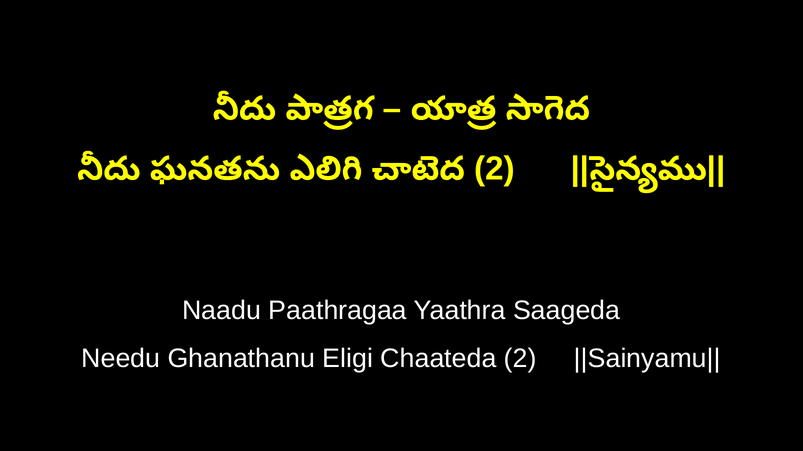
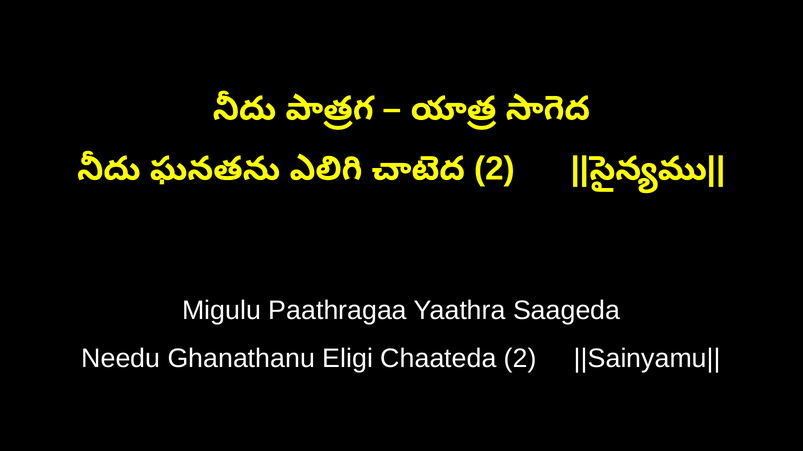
Naadu: Naadu -> Migulu
